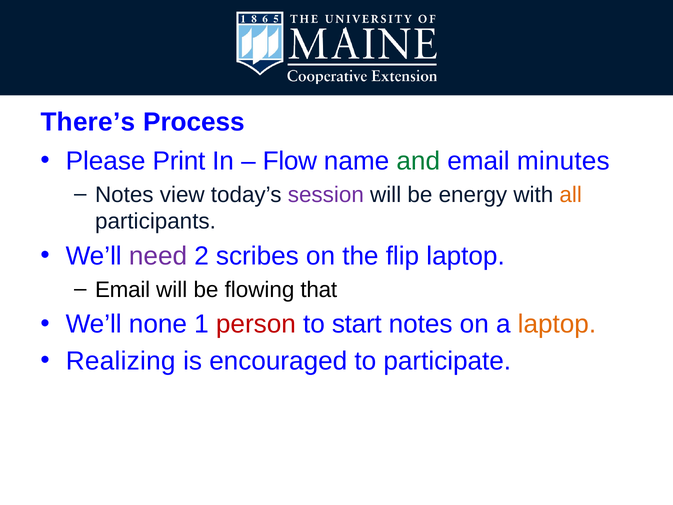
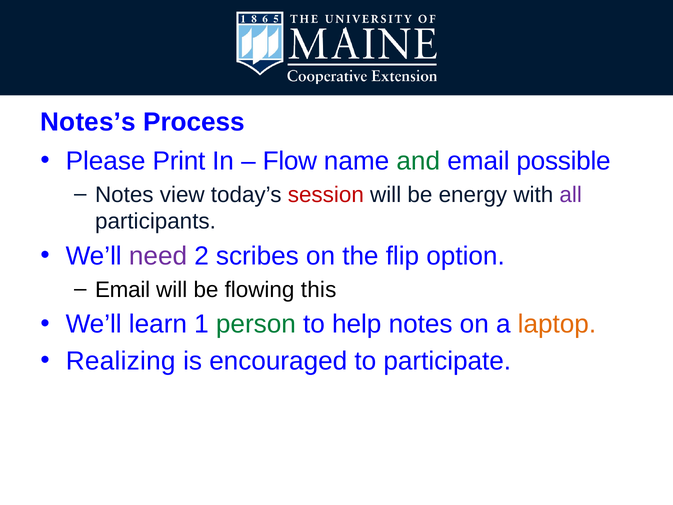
There’s: There’s -> Notes’s
minutes: minutes -> possible
session colour: purple -> red
all colour: orange -> purple
flip laptop: laptop -> option
that: that -> this
none: none -> learn
person colour: red -> green
start: start -> help
